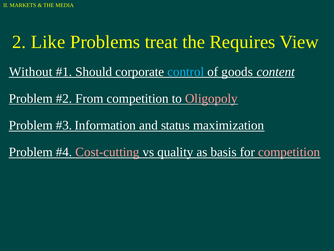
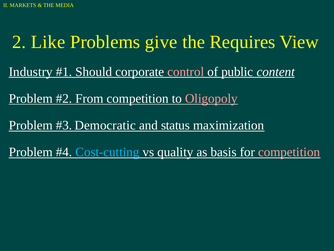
treat: treat -> give
Without: Without -> Industry
control colour: light blue -> pink
goods: goods -> public
Information: Information -> Democratic
Cost-cutting colour: pink -> light blue
